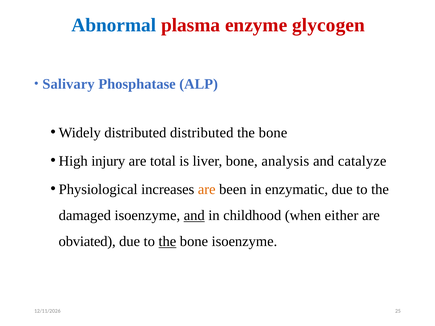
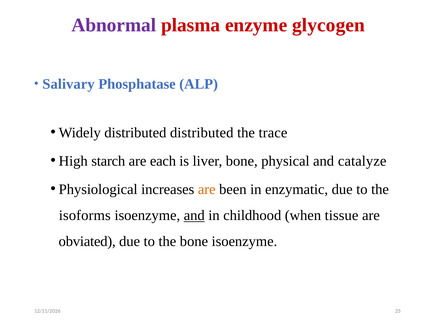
Abnormal colour: blue -> purple
bone at (273, 133): bone -> trace
injury: injury -> starch
total: total -> each
analysis: analysis -> physical
damaged: damaged -> isoforms
either: either -> tissue
the at (167, 242) underline: present -> none
